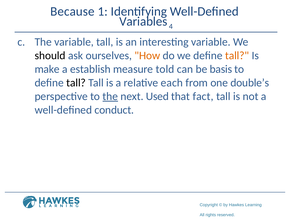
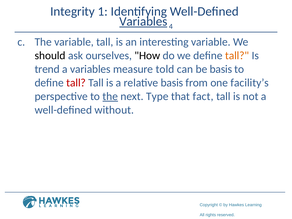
Because: Because -> Integrity
Variables at (143, 21) underline: none -> present
How colour: orange -> black
make: make -> trend
a establish: establish -> variables
tall at (76, 83) colour: black -> red
relative each: each -> basis
double’s: double’s -> facility’s
Used: Used -> Type
conduct: conduct -> without
